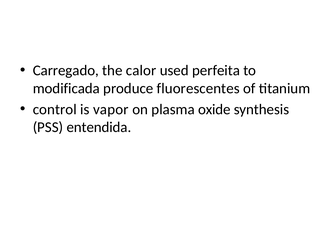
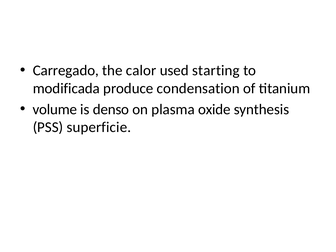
perfeita: perfeita -> starting
fluorescentes: fluorescentes -> condensation
control: control -> volume
vapor: vapor -> denso
entendida: entendida -> superficie
